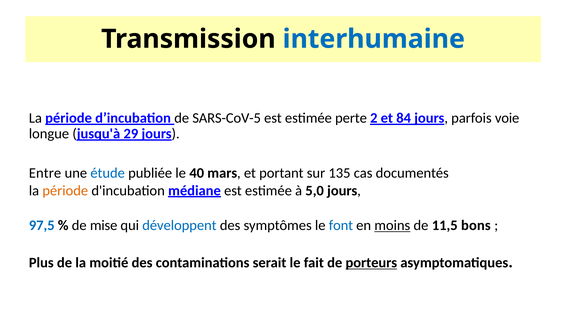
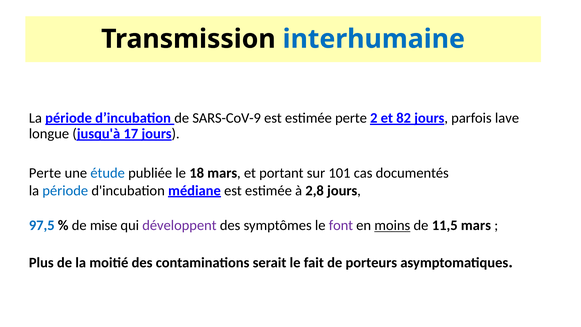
SARS-CoV-5: SARS-CoV-5 -> SARS-CoV-9
84: 84 -> 82
voie: voie -> lave
29: 29 -> 17
Entre at (45, 173): Entre -> Perte
40: 40 -> 18
135: 135 -> 101
période at (65, 190) colour: orange -> blue
5,0: 5,0 -> 2,8
développent colour: blue -> purple
font colour: blue -> purple
11,5 bons: bons -> mars
porteurs underline: present -> none
